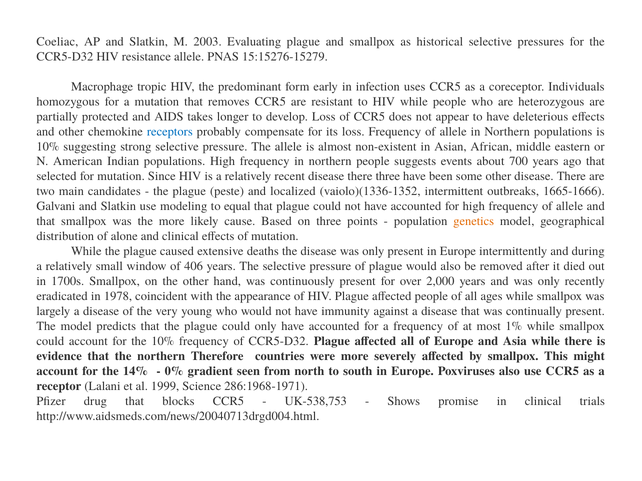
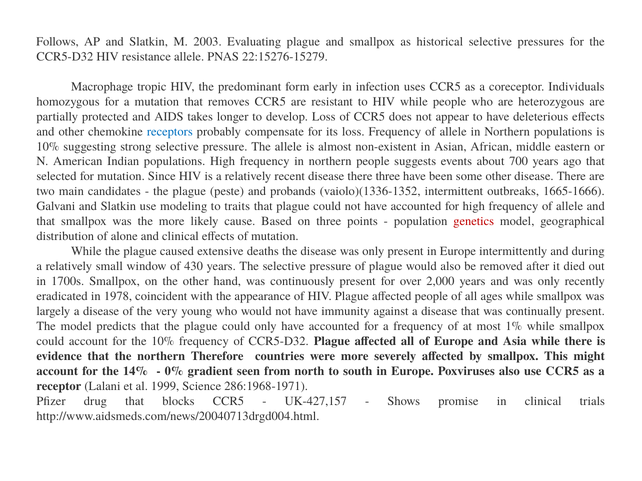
Coeliac: Coeliac -> Follows
15:15276-15279: 15:15276-15279 -> 22:15276-15279
localized: localized -> probands
equal: equal -> traits
genetics colour: orange -> red
406: 406 -> 430
UK-538,753: UK-538,753 -> UK-427,157
